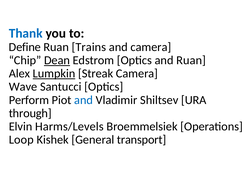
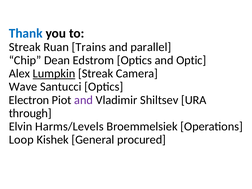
Define at (25, 47): Define -> Streak
and camera: camera -> parallel
Dean underline: present -> none
and Ruan: Ruan -> Optic
Perform: Perform -> Electron
and at (84, 100) colour: blue -> purple
transport: transport -> procured
